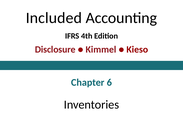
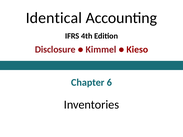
Included: Included -> Identical
